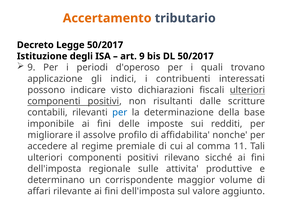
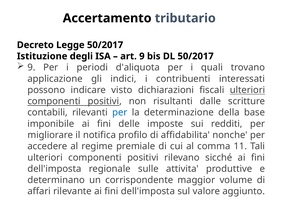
Accertamento colour: orange -> black
d'operoso: d'operoso -> d'aliquota
assolve: assolve -> notifica
